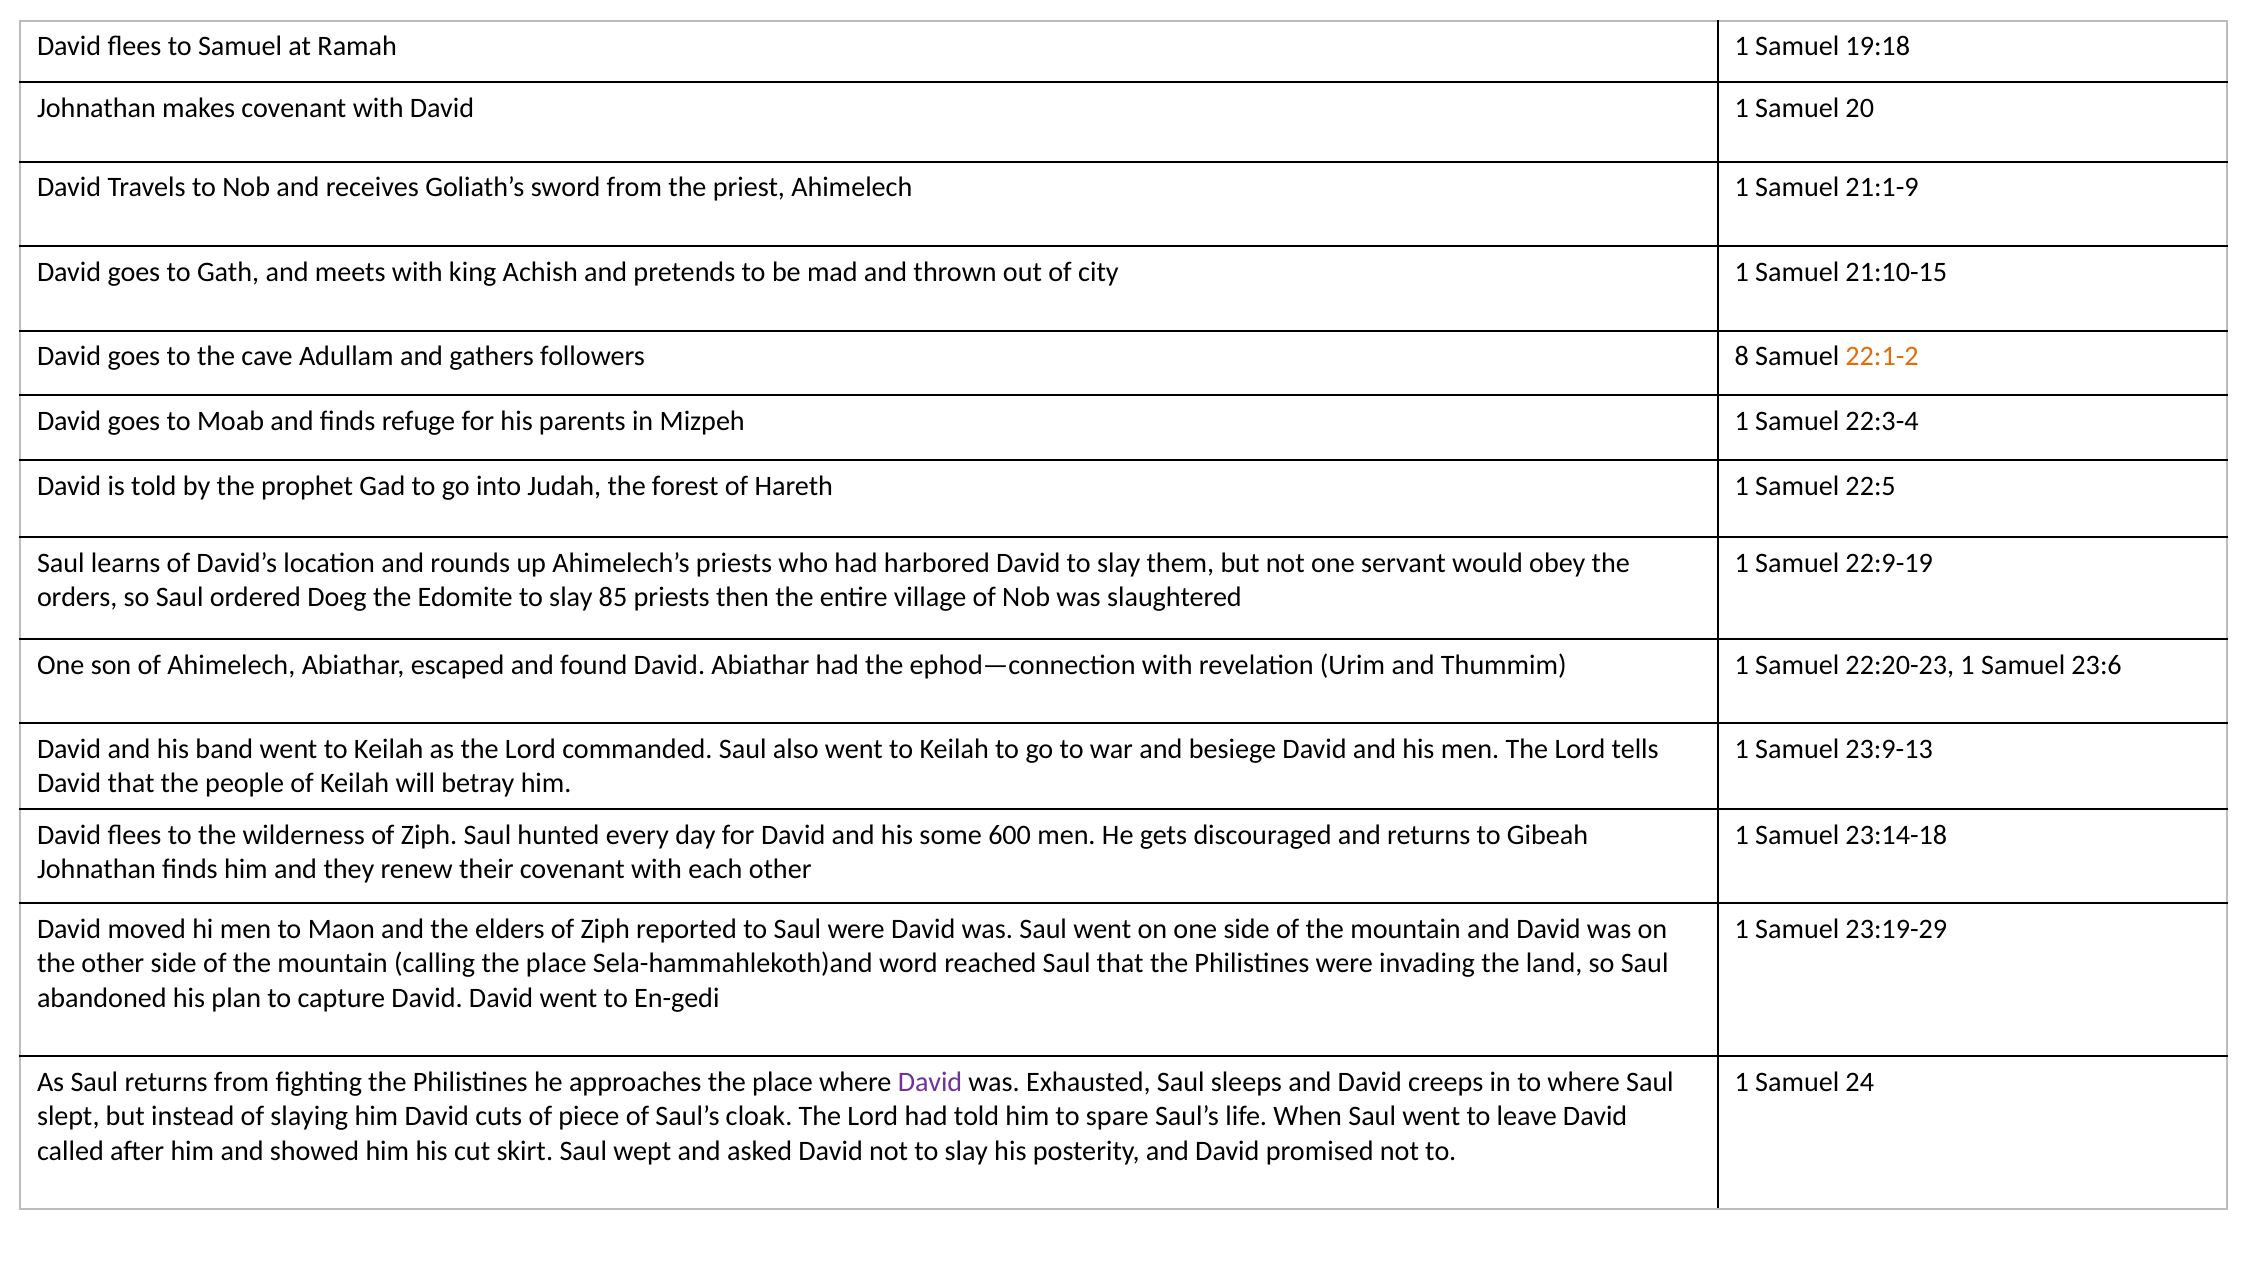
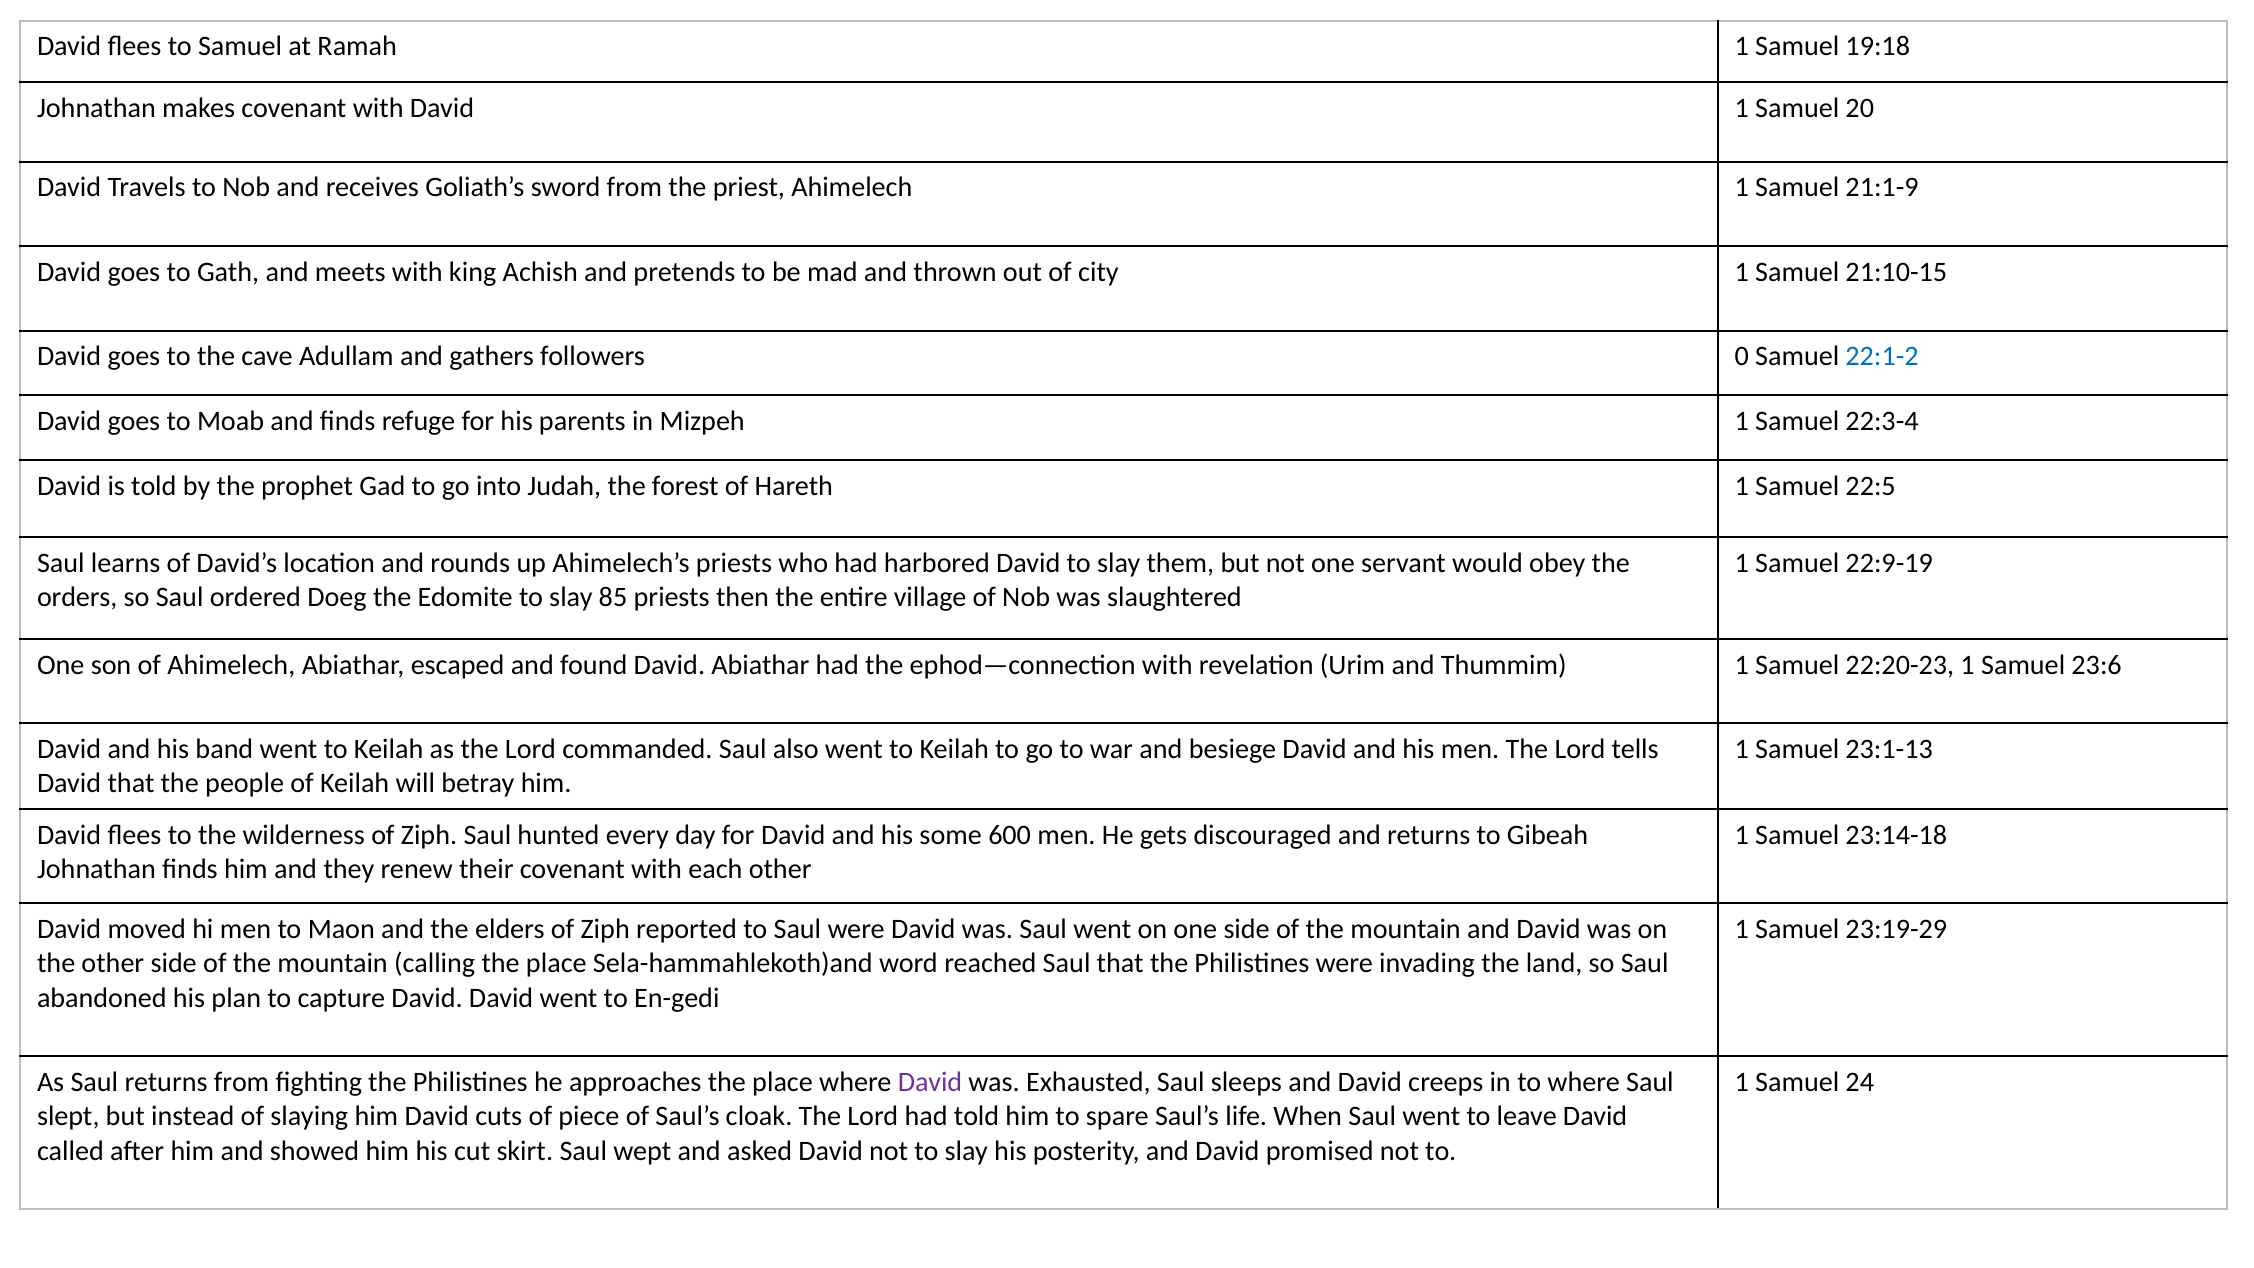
8: 8 -> 0
22:1-2 colour: orange -> blue
23:9-13: 23:9-13 -> 23:1-13
